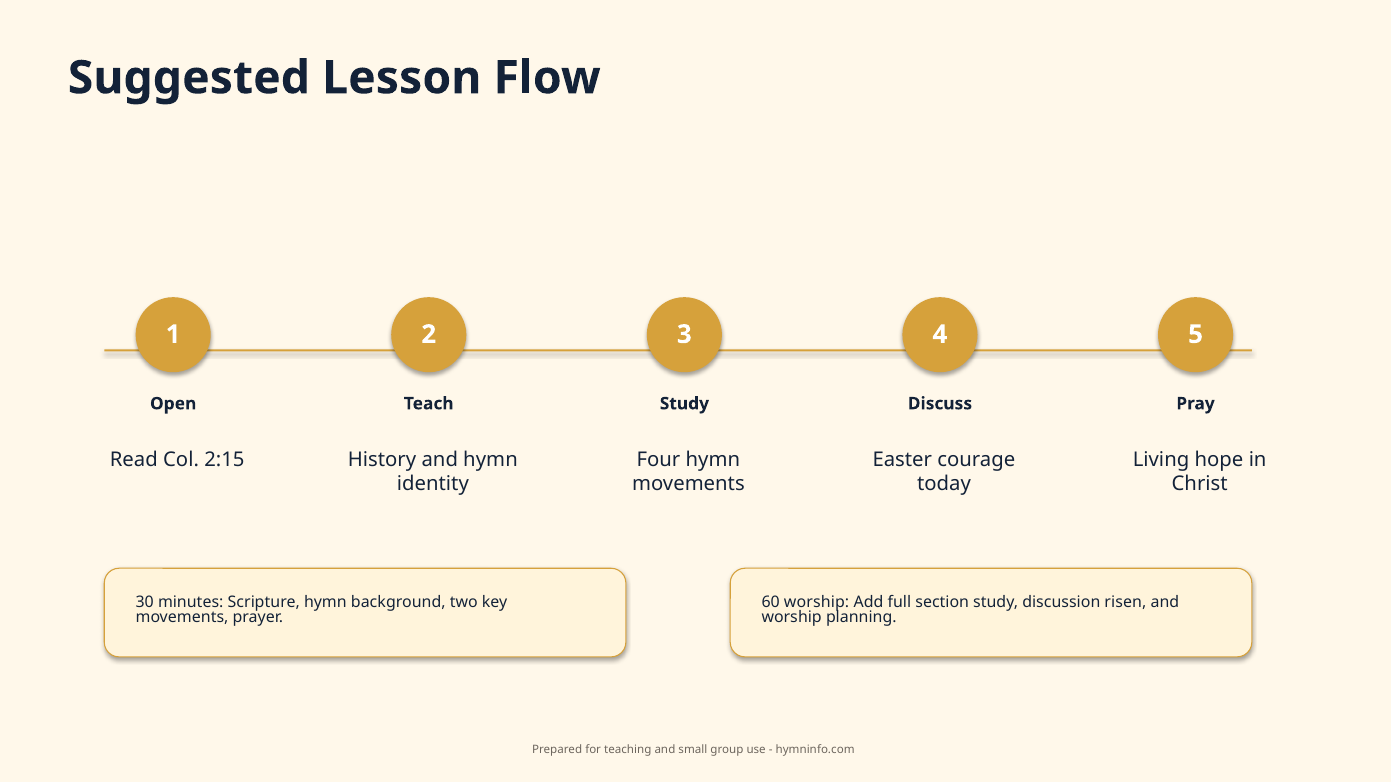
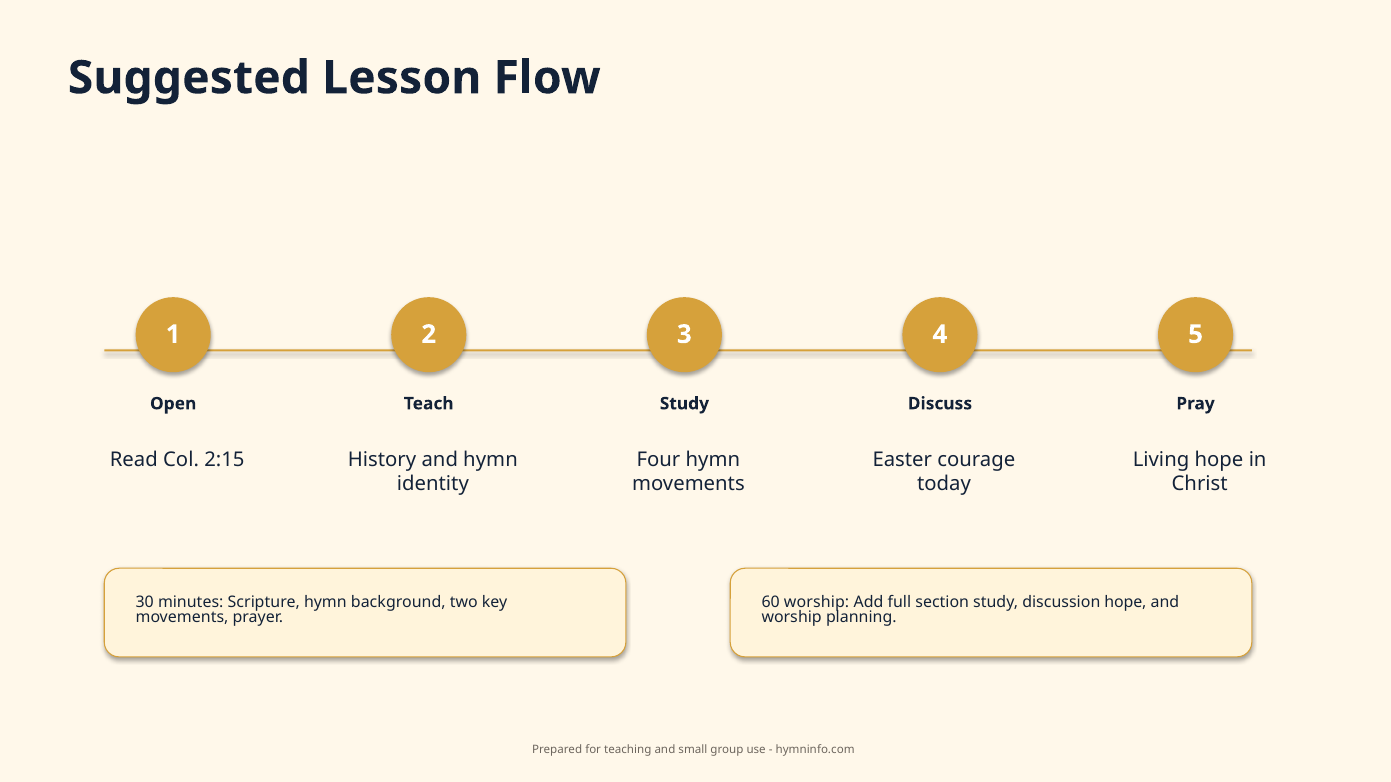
discussion risen: risen -> hope
